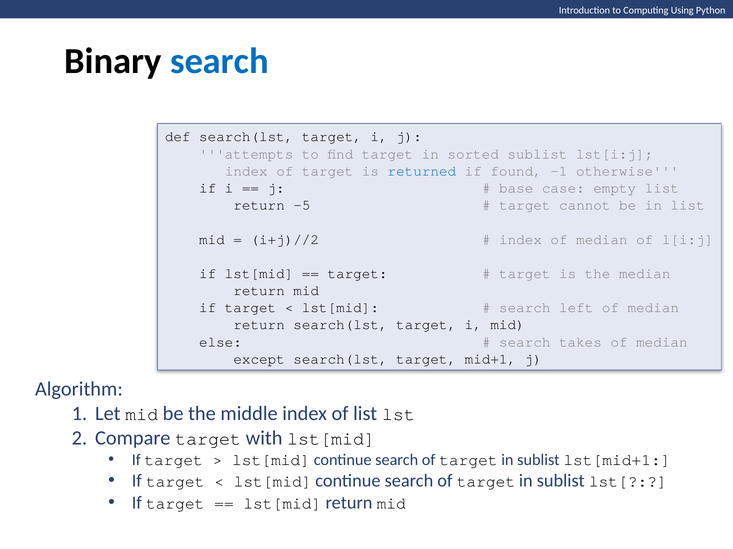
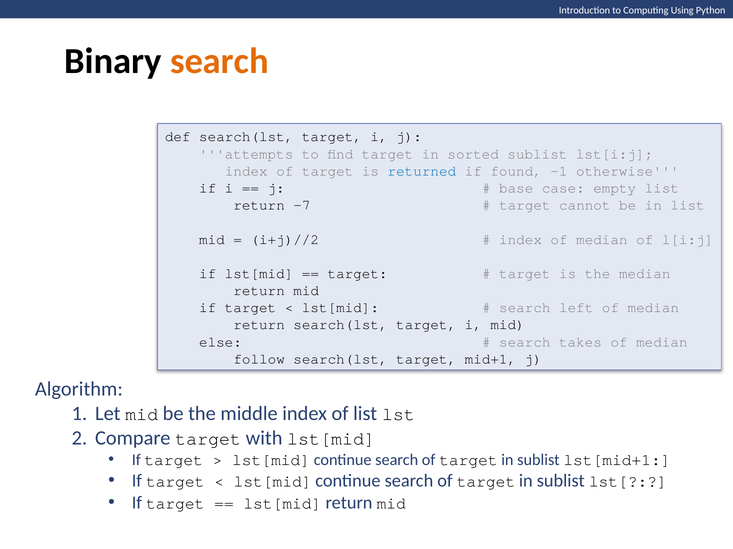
search at (219, 61) colour: blue -> orange
-5: -5 -> -7
except: except -> follow
